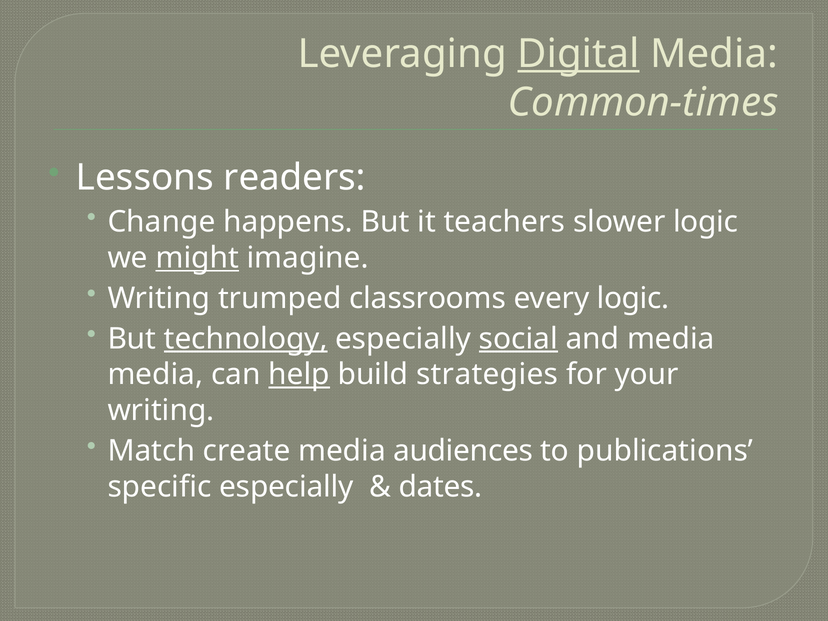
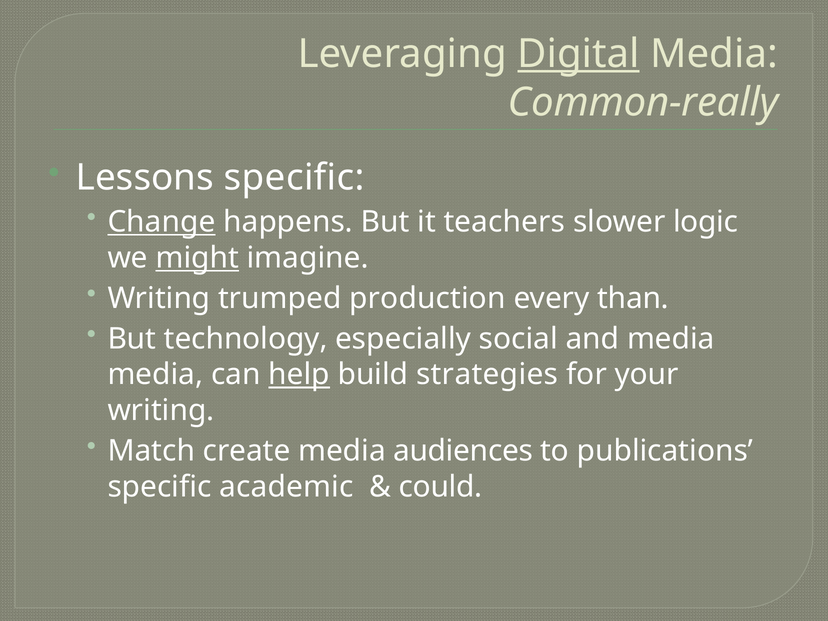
Common-times: Common-times -> Common-really
Lessons readers: readers -> specific
Change underline: none -> present
classrooms: classrooms -> production
every logic: logic -> than
technology underline: present -> none
social underline: present -> none
specific especially: especially -> academic
dates: dates -> could
